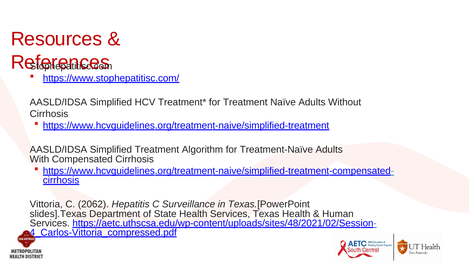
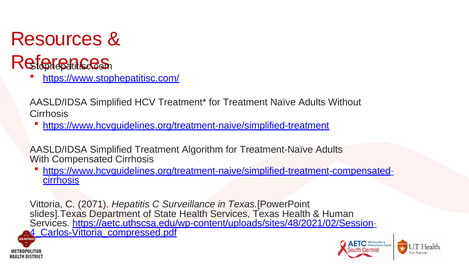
2062: 2062 -> 2071
